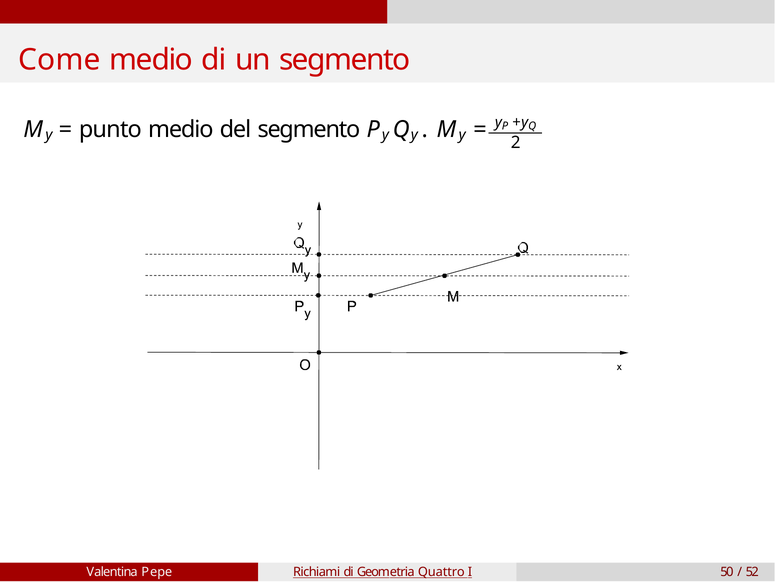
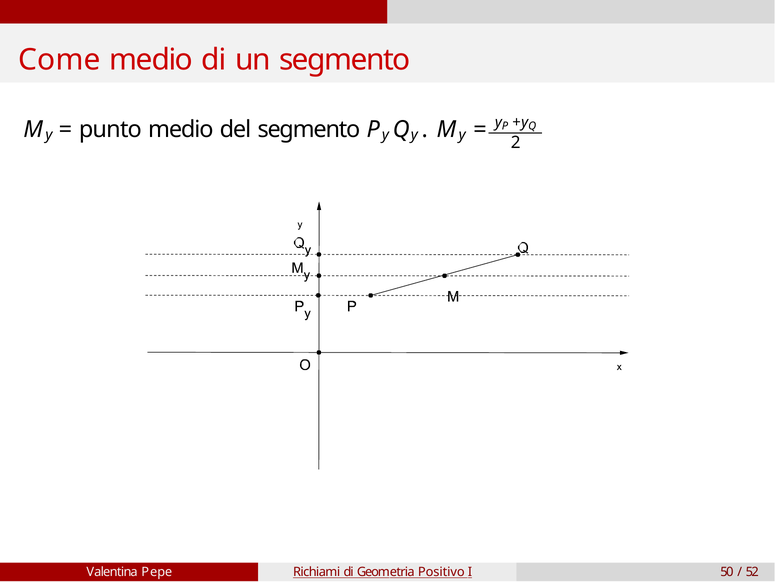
Quattro: Quattro -> Positivo
